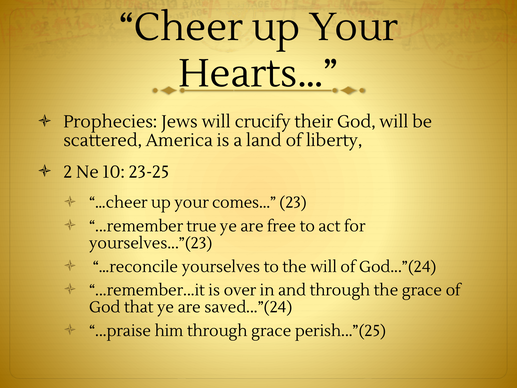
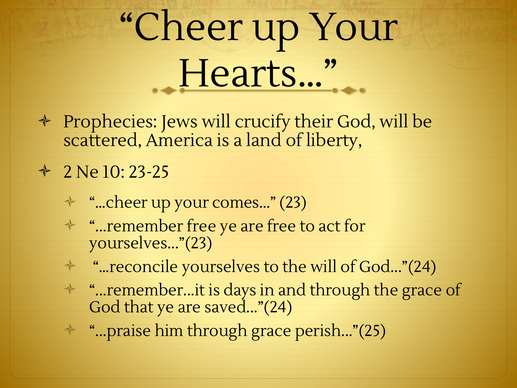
...remember true: true -> free
over: over -> days
